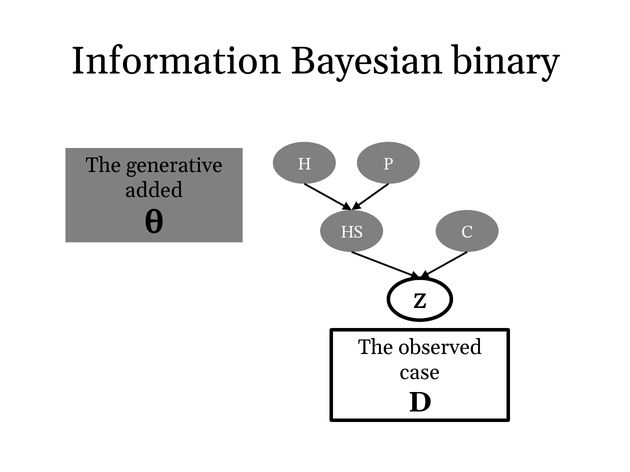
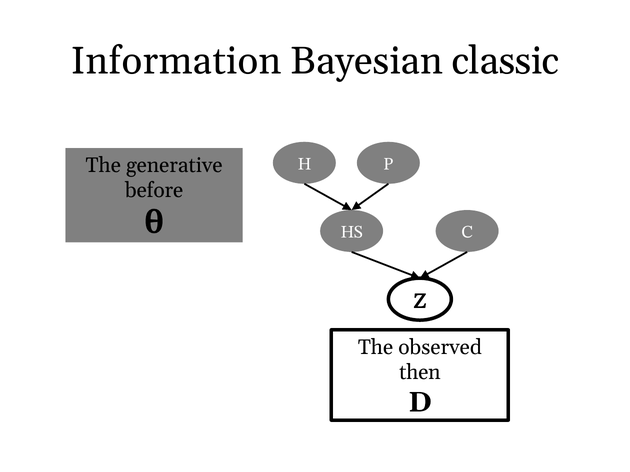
binary: binary -> classic
added: added -> before
case: case -> then
